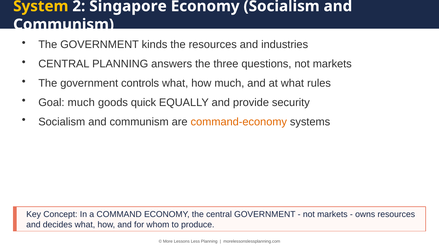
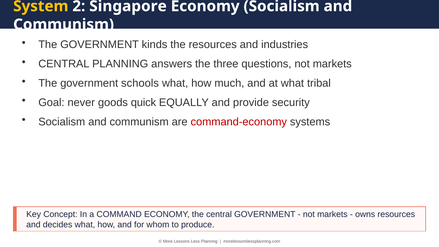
controls: controls -> schools
rules: rules -> tribal
Goal much: much -> never
command-economy colour: orange -> red
